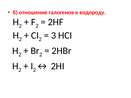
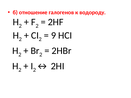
3: 3 -> 9
